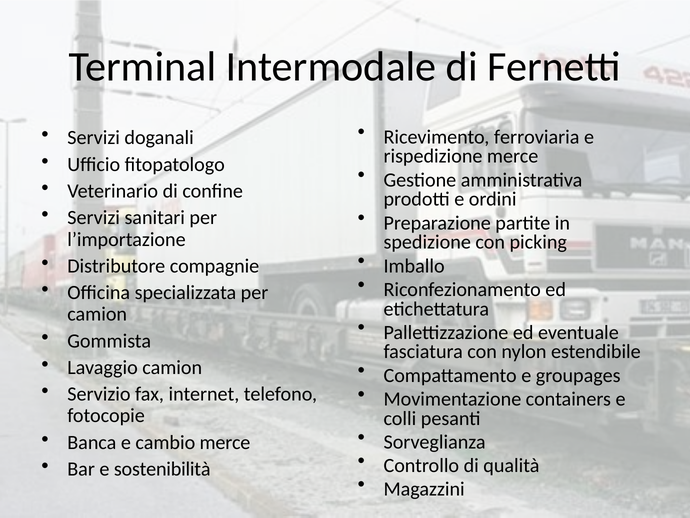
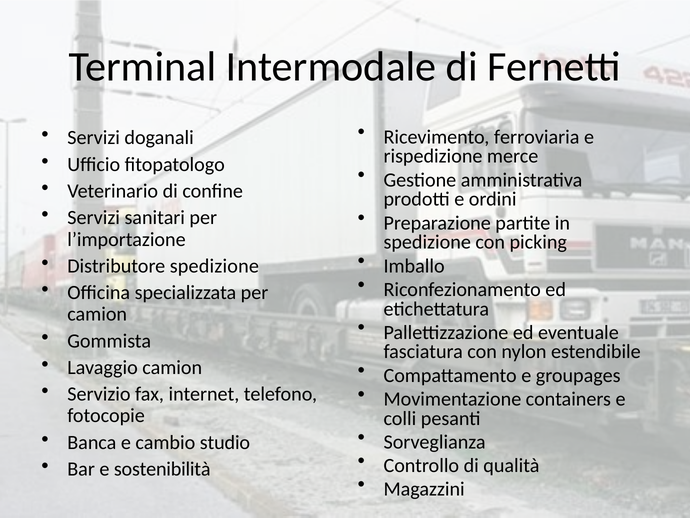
Distributore compagnie: compagnie -> spedizione
cambio merce: merce -> studio
